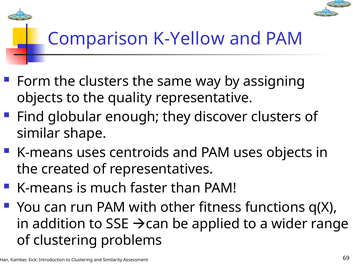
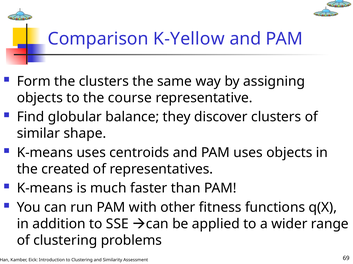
quality: quality -> course
enough: enough -> balance
